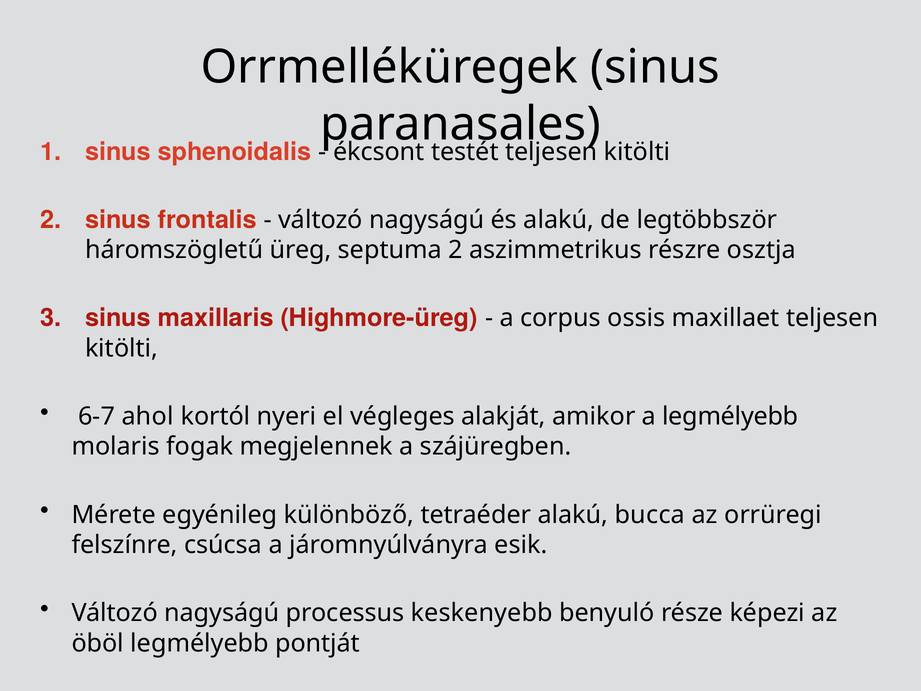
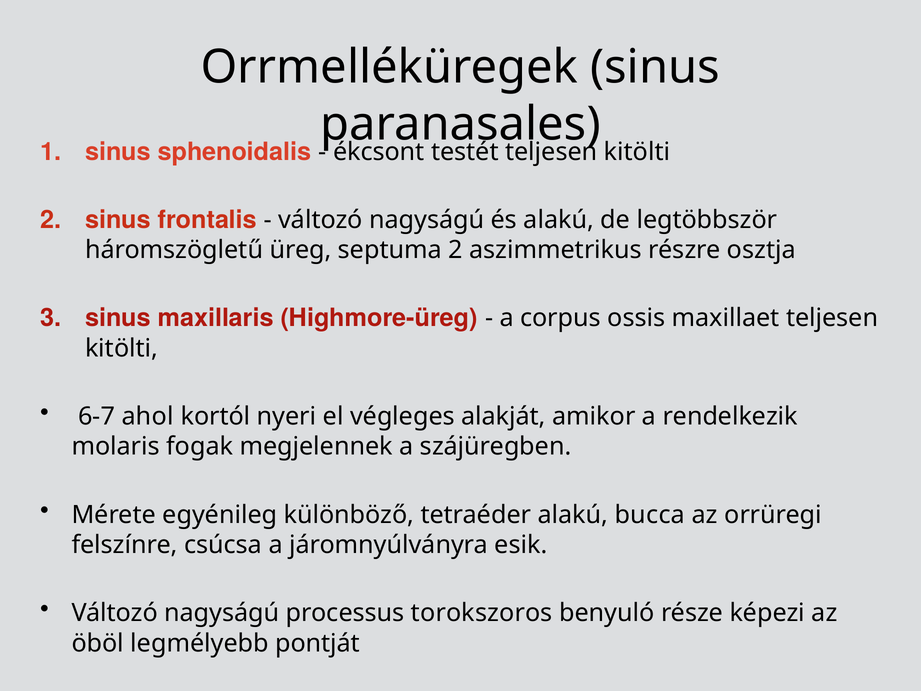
a legmélyebb: legmélyebb -> rendelkezik
keskenyebb: keskenyebb -> torokszoros
